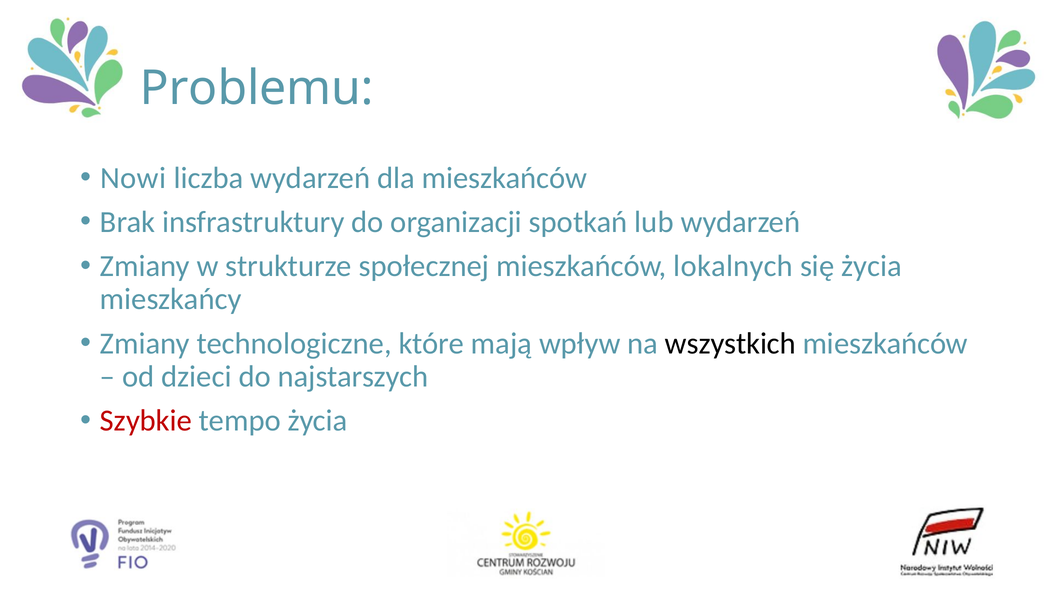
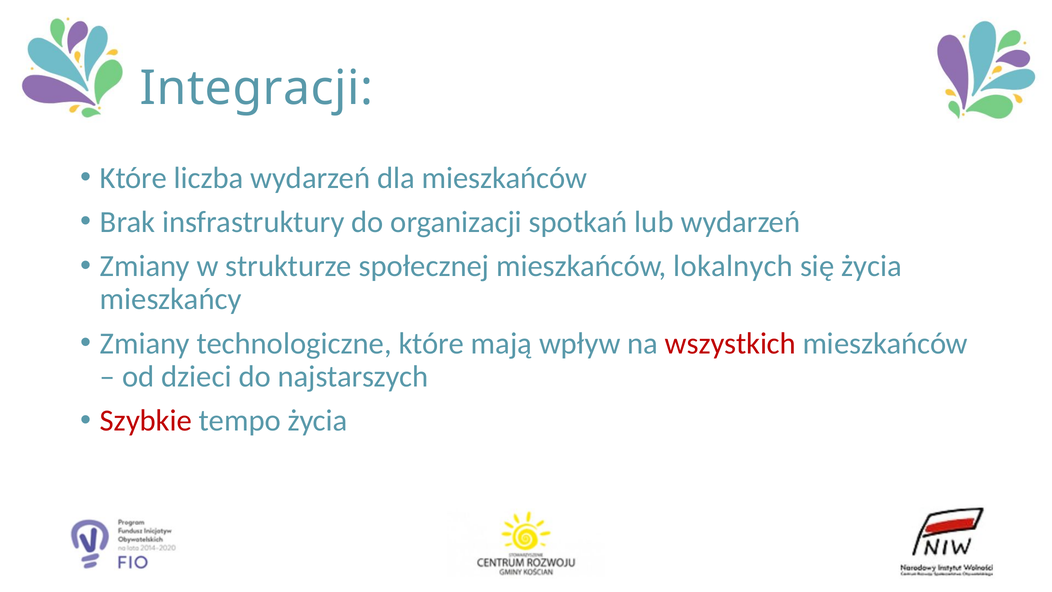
Problemu: Problemu -> Integracji
Nowi at (133, 178): Nowi -> Które
wszystkich colour: black -> red
